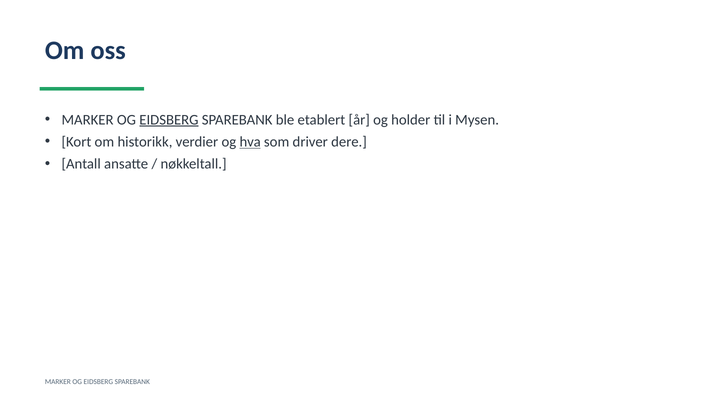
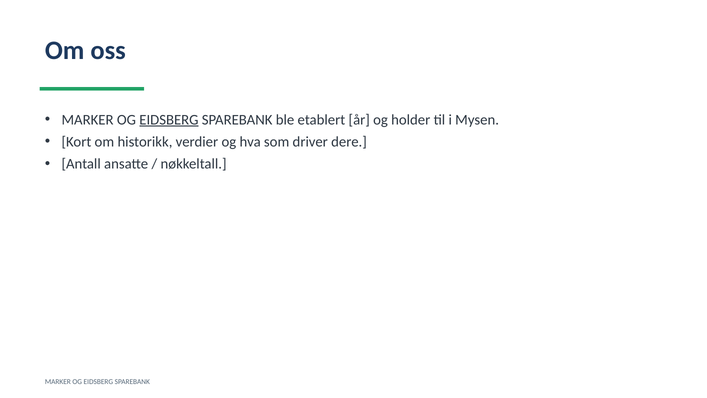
hva underline: present -> none
